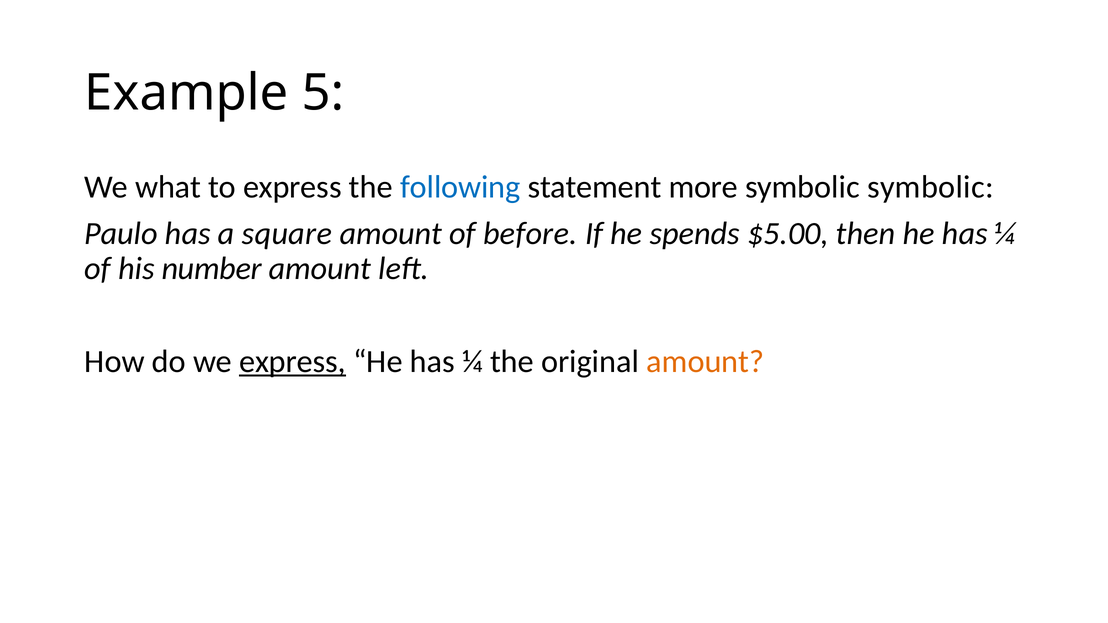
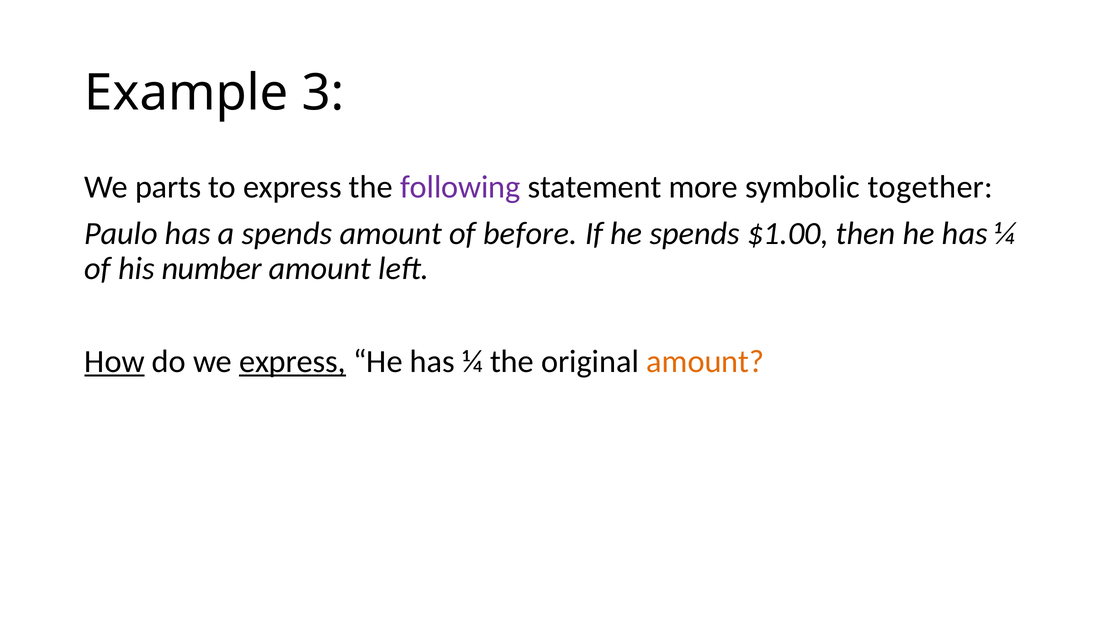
5: 5 -> 3
what: what -> parts
following colour: blue -> purple
symbolic symbolic: symbolic -> together
a square: square -> spends
$5.00: $5.00 -> $1.00
How underline: none -> present
